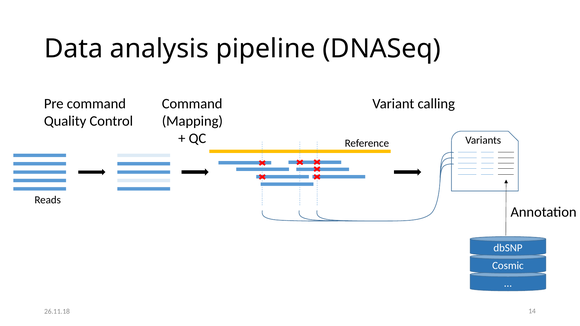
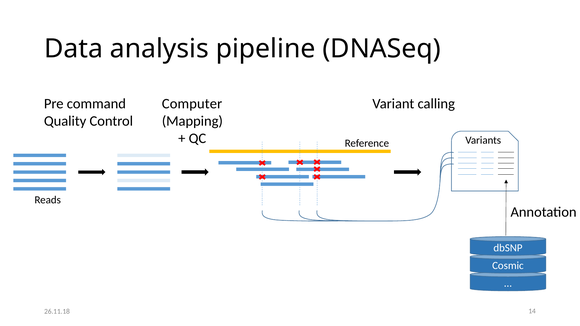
Command at (192, 104): Command -> Computer
